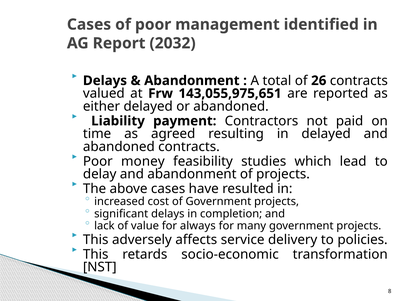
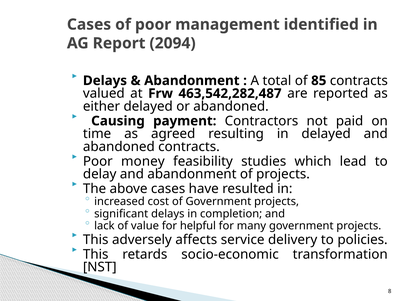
2032: 2032 -> 2094
26: 26 -> 85
143,055,975,651: 143,055,975,651 -> 463,542,282,487
Liability: Liability -> Causing
always: always -> helpful
